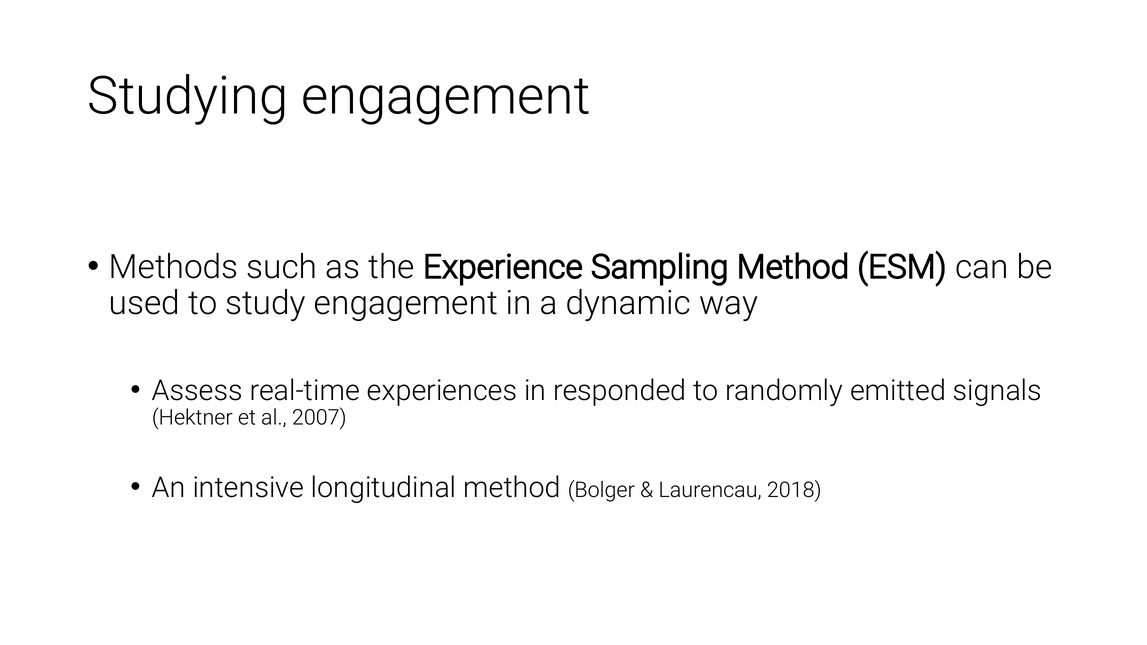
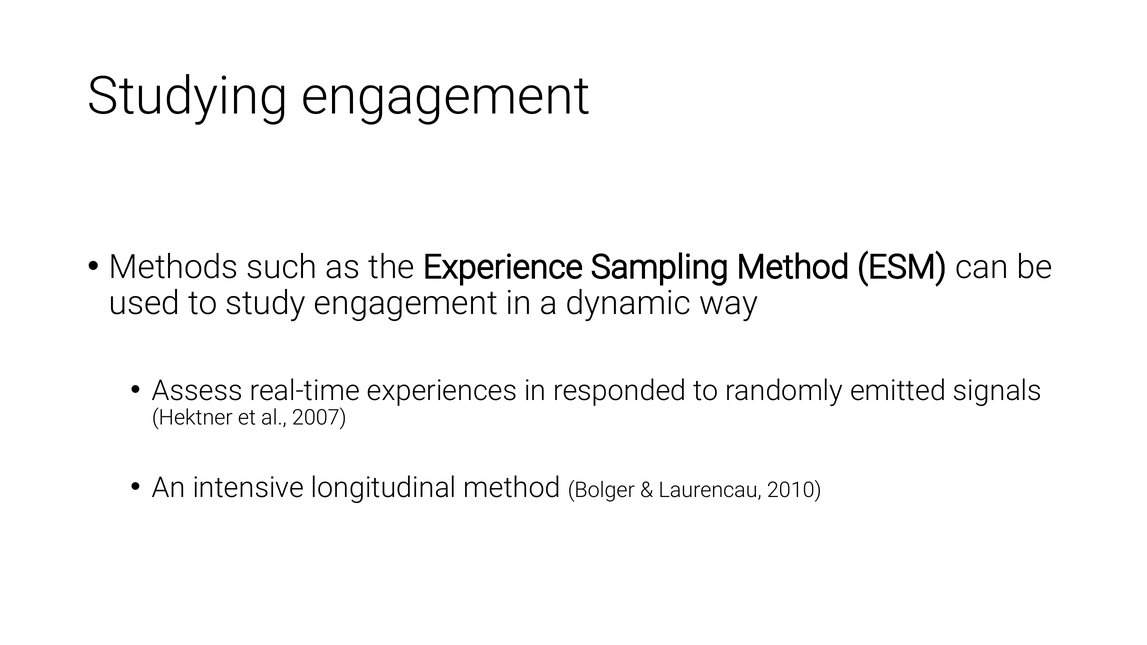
2018: 2018 -> 2010
